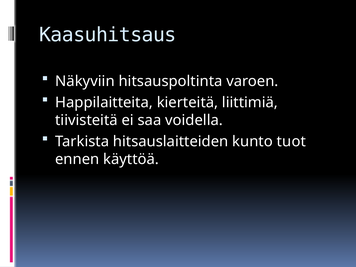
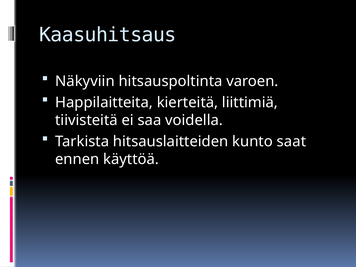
tuot: tuot -> saat
